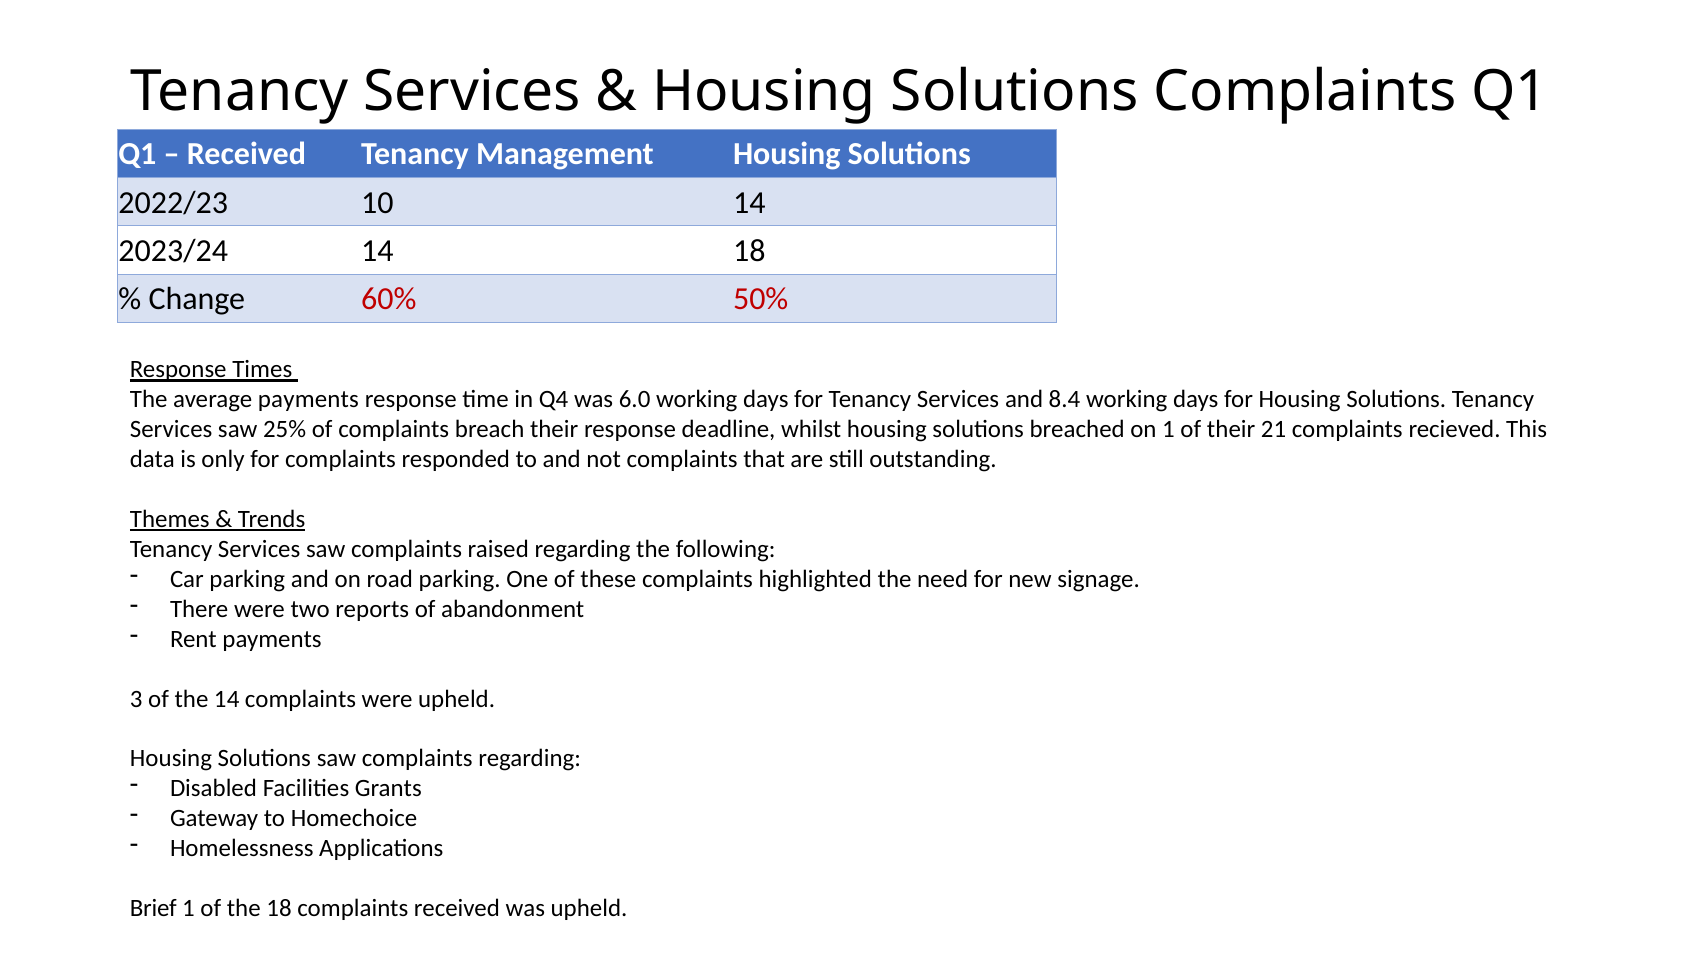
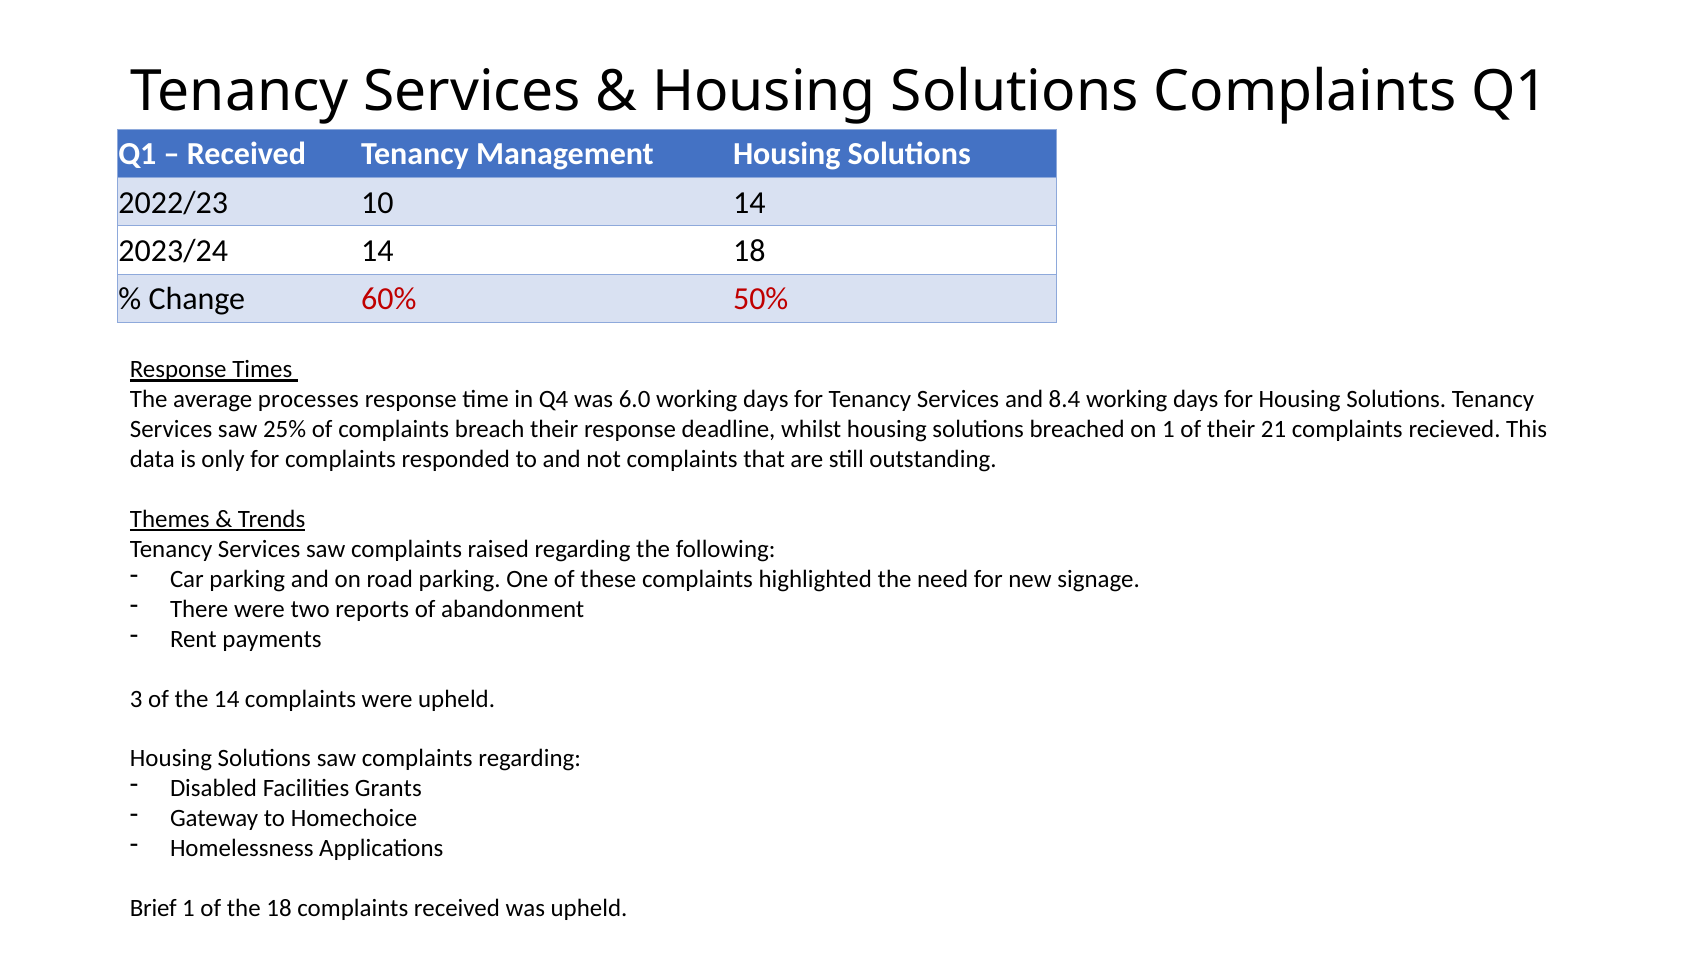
average payments: payments -> processes
